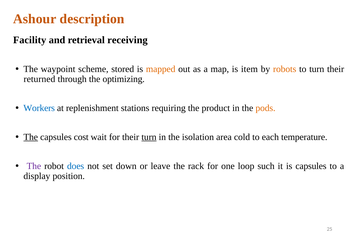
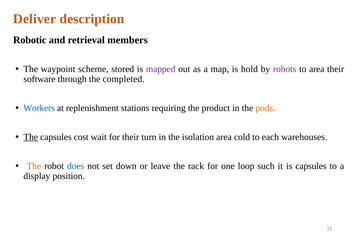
Ashour: Ashour -> Deliver
Facility: Facility -> Robotic
receiving: receiving -> members
mapped colour: orange -> purple
item: item -> hold
robots colour: orange -> purple
to turn: turn -> area
returned: returned -> software
optimizing: optimizing -> completed
turn at (149, 137) underline: present -> none
temperature: temperature -> warehouses
The at (34, 166) colour: purple -> orange
